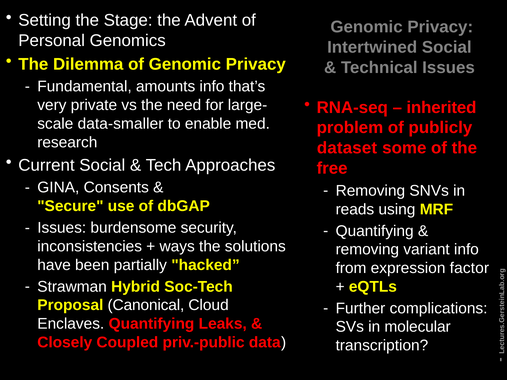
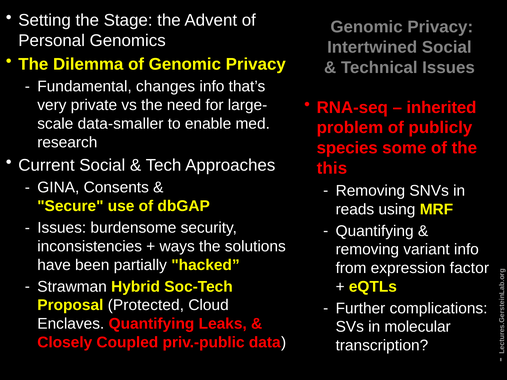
amounts: amounts -> changes
dataset: dataset -> species
free: free -> this
Canonical: Canonical -> Protected
